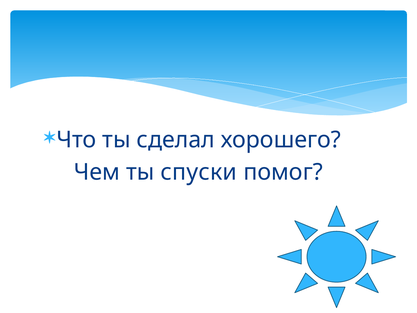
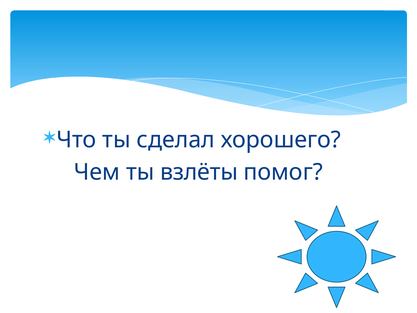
спуски: спуски -> взлёты
